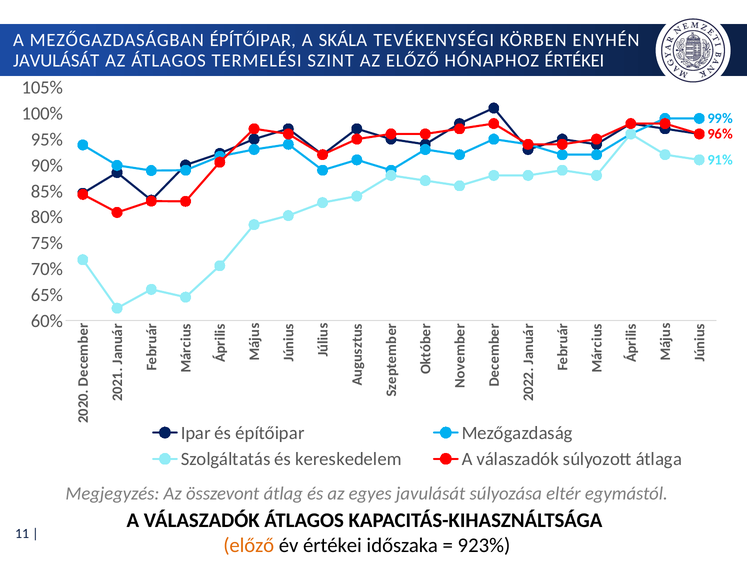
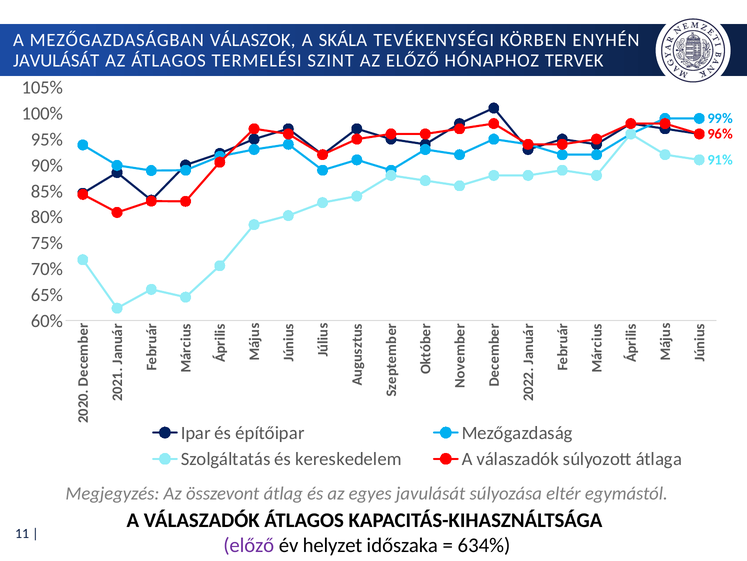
MEZŐGAZDASÁGBAN ÉPÍTŐIPAR: ÉPÍTŐIPAR -> VÁLASZOK
HÓNAPHOZ ÉRTÉKEI: ÉRTÉKEI -> TERVEK
előző at (249, 545) colour: orange -> purple
év értékei: értékei -> helyzet
923%: 923% -> 634%
